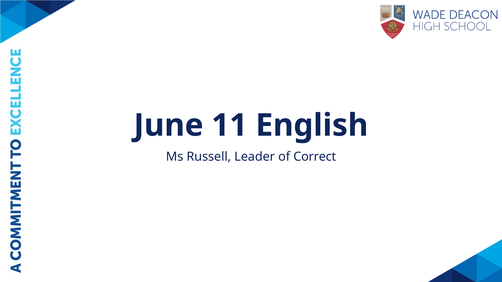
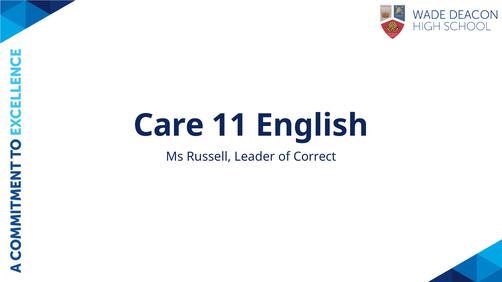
June: June -> Care
